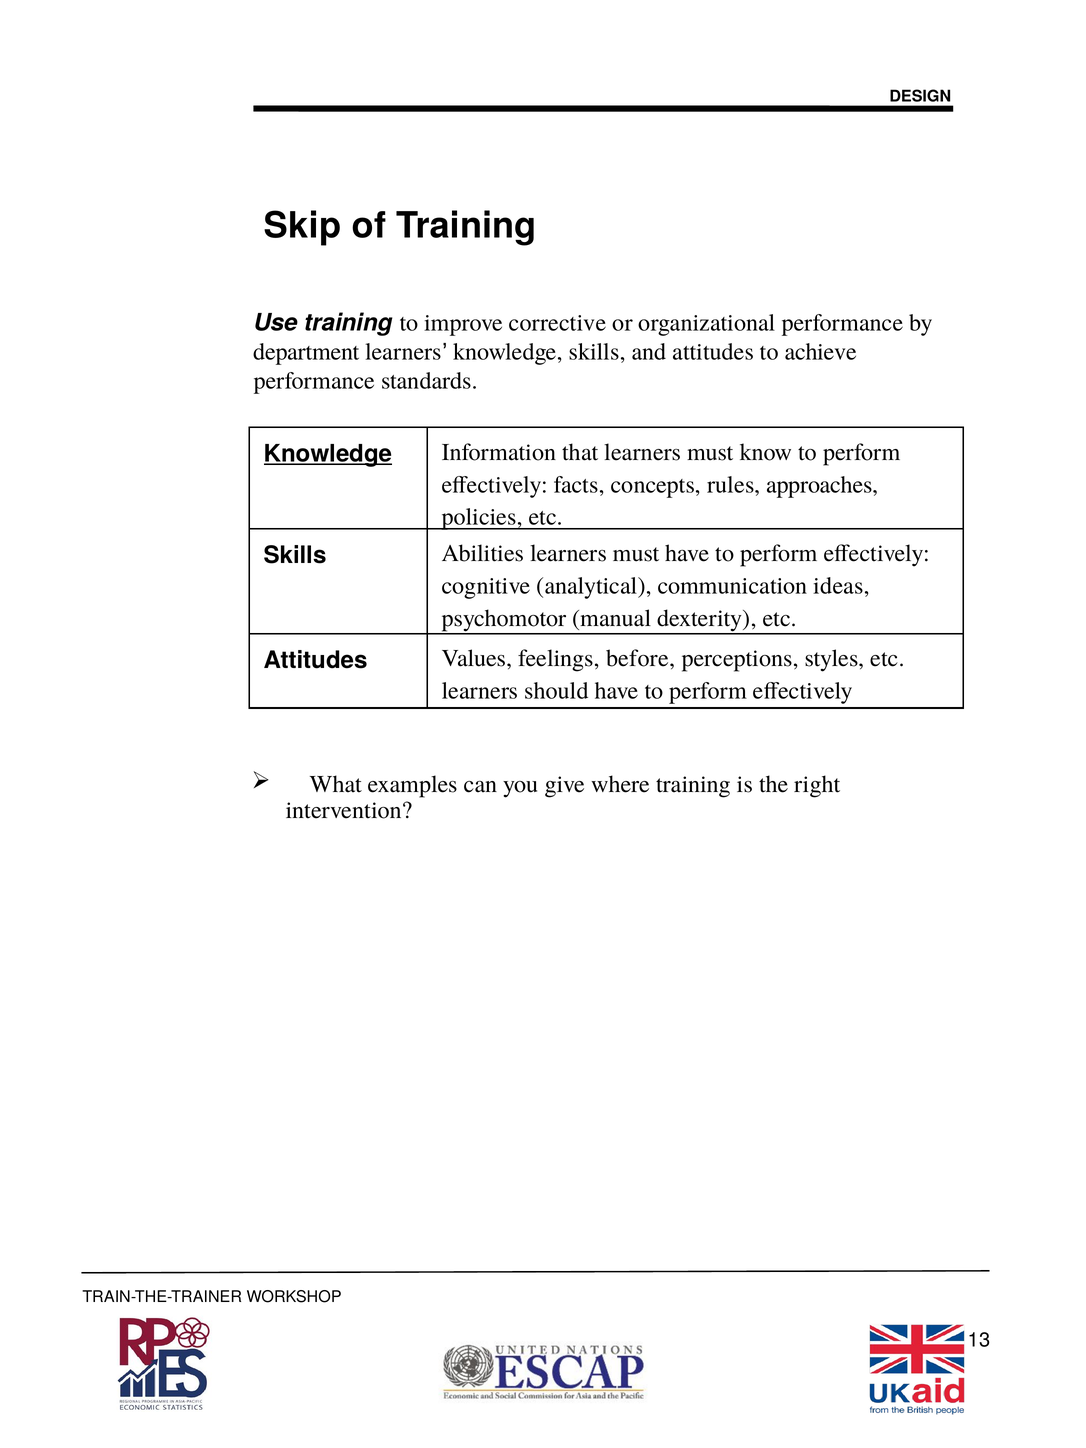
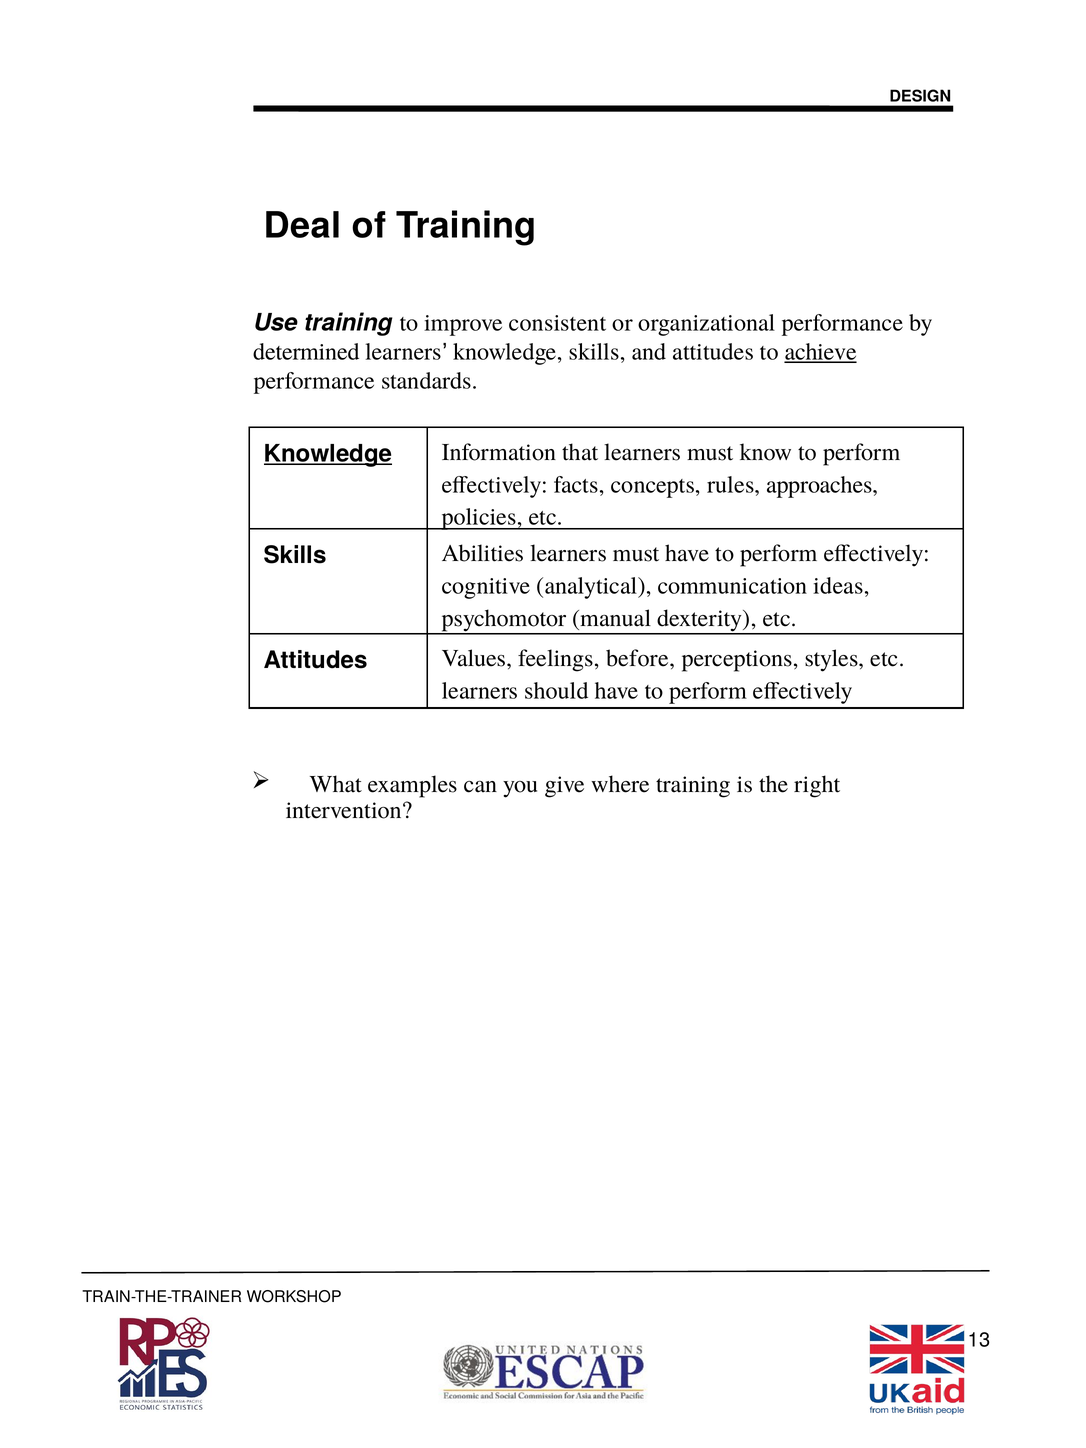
Skip: Skip -> Deal
corrective: corrective -> consistent
department: department -> determined
achieve underline: none -> present
